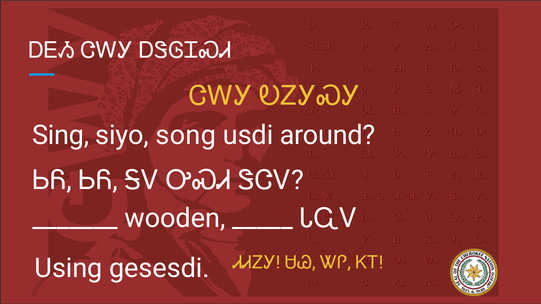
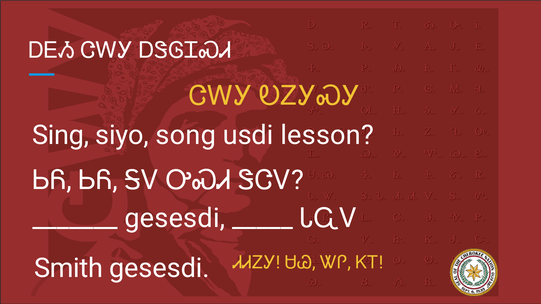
around: around -> lesson
wooden at (175, 219): wooden -> gesesdi
Using: Using -> Smith
